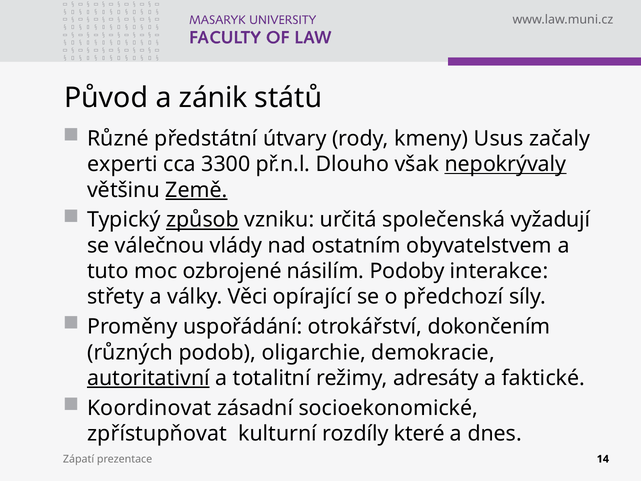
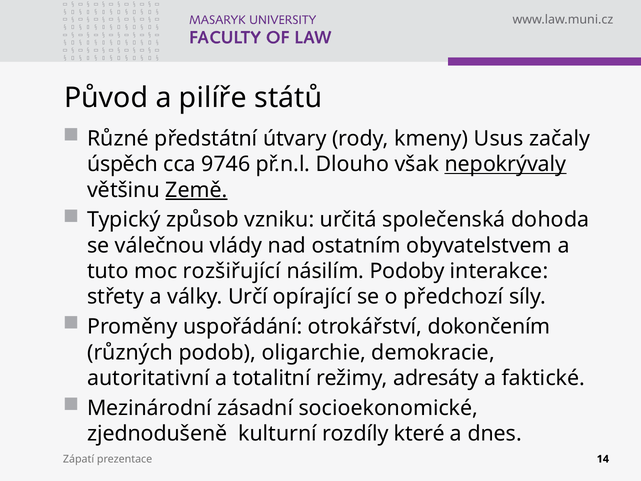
zánik: zánik -> pilíře
experti: experti -> úspěch
3300: 3300 -> 9746
způsob underline: present -> none
vyžadují: vyžadují -> dohoda
ozbrojené: ozbrojené -> rozšiřující
Věci: Věci -> Určí
autoritativní underline: present -> none
Koordinovat: Koordinovat -> Mezinárodní
zpřístupňovat: zpřístupňovat -> zjednodušeně
